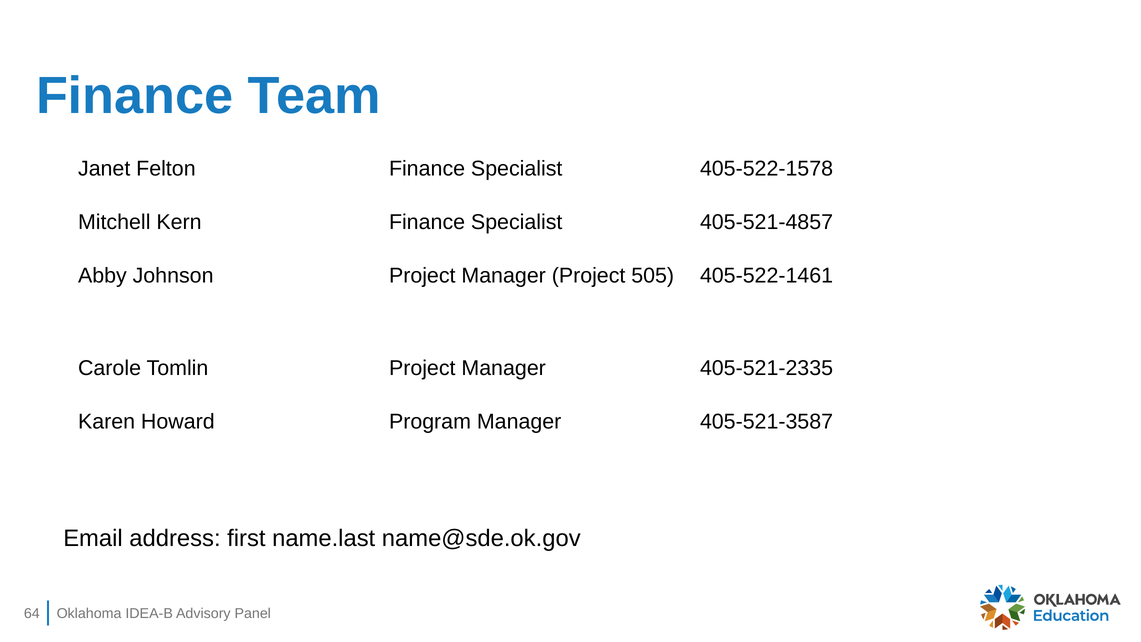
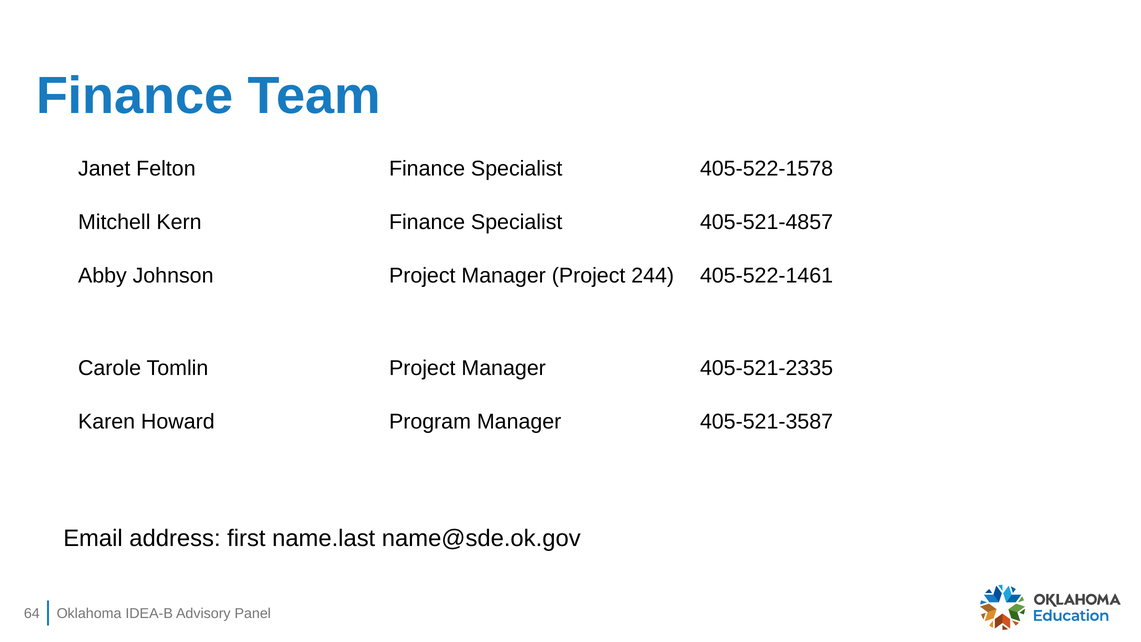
505: 505 -> 244
